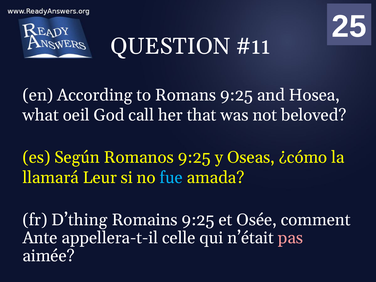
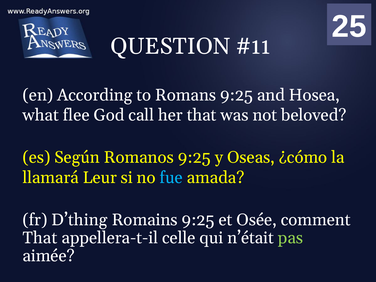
oeil: oeil -> flee
Ante at (40, 238): Ante -> That
pas colour: pink -> light green
